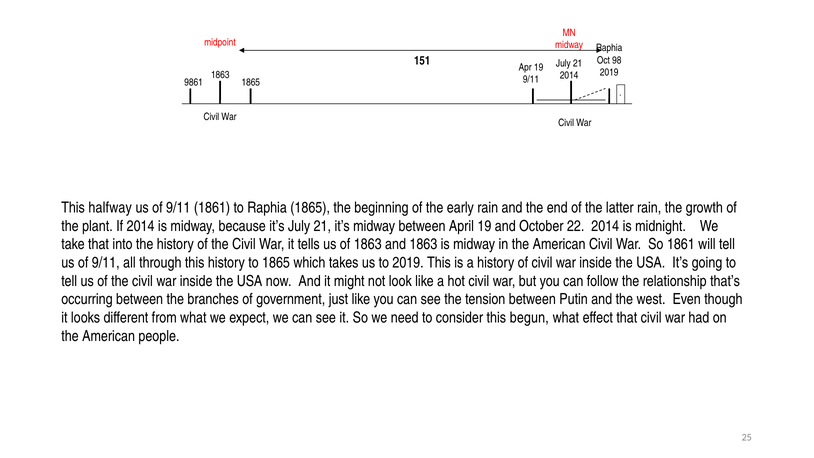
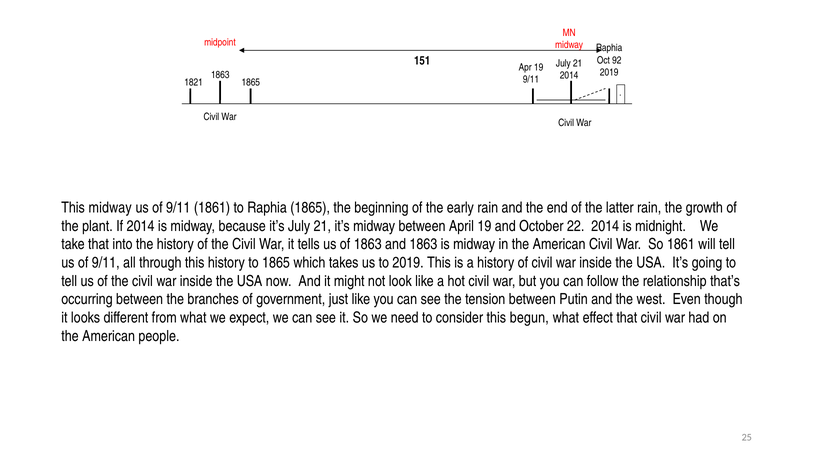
98: 98 -> 92
9861: 9861 -> 1821
This halfway: halfway -> midway
